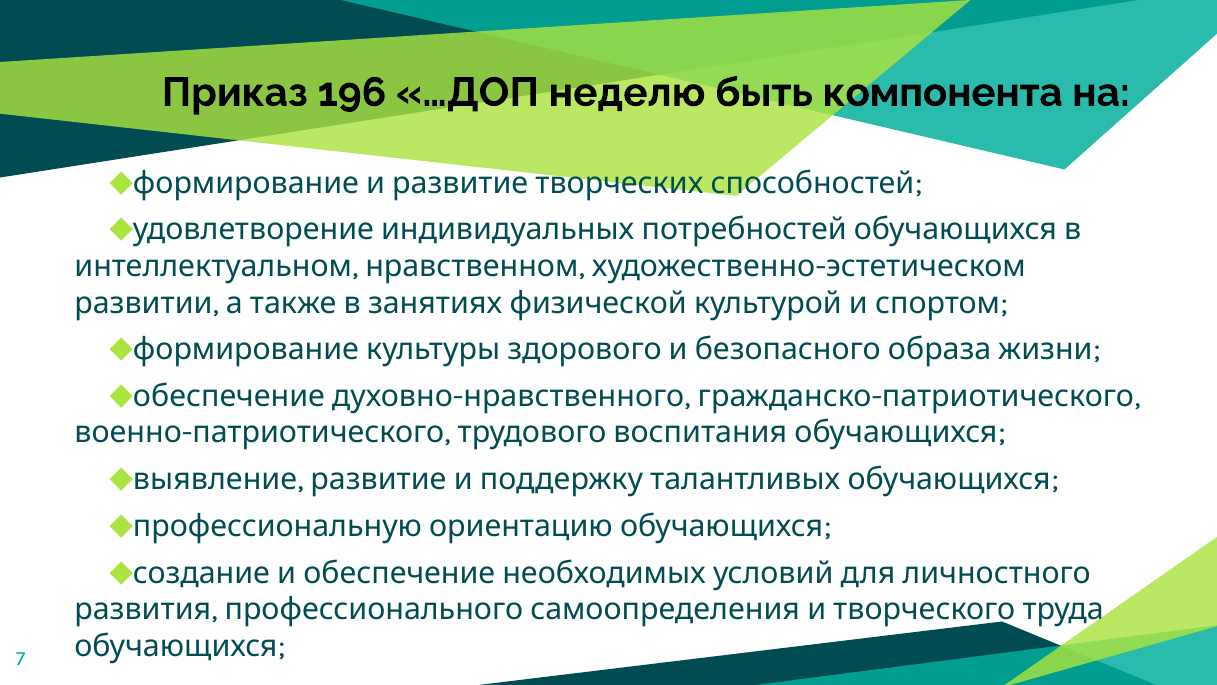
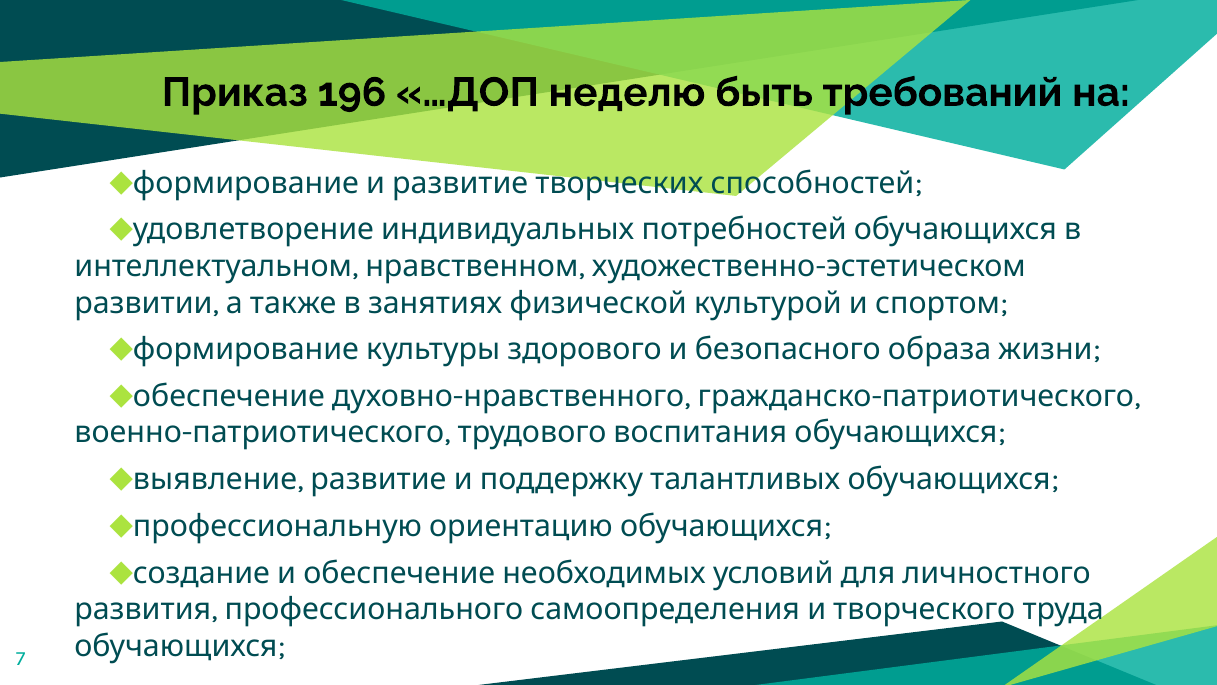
компонента: компонента -> требований
